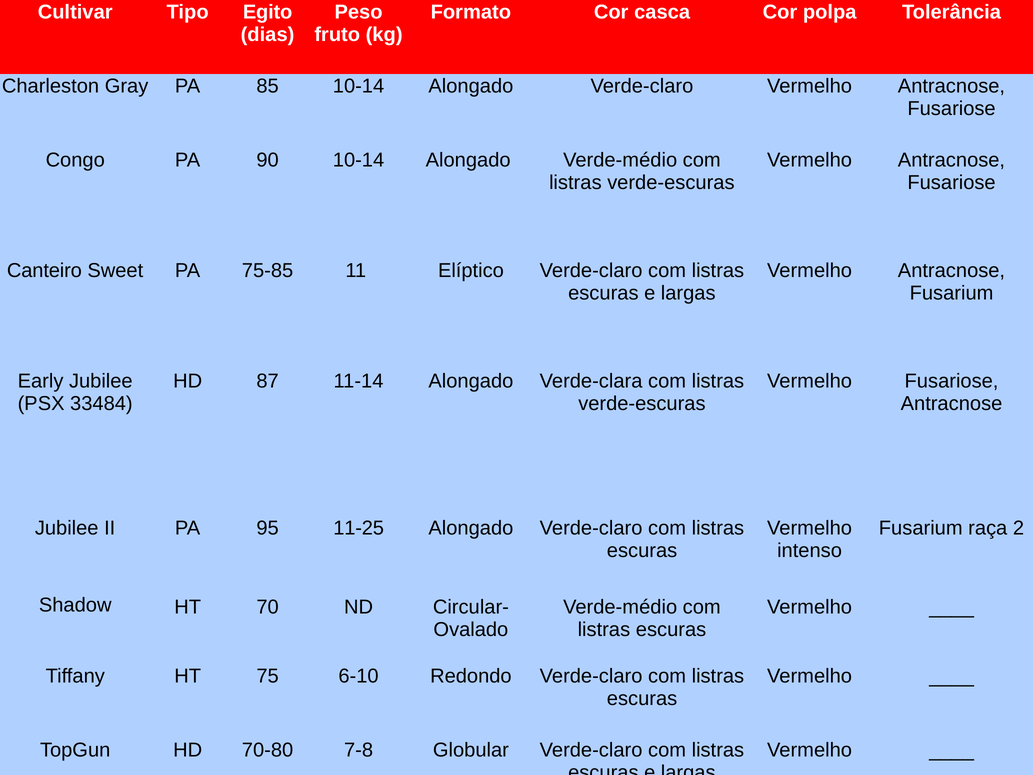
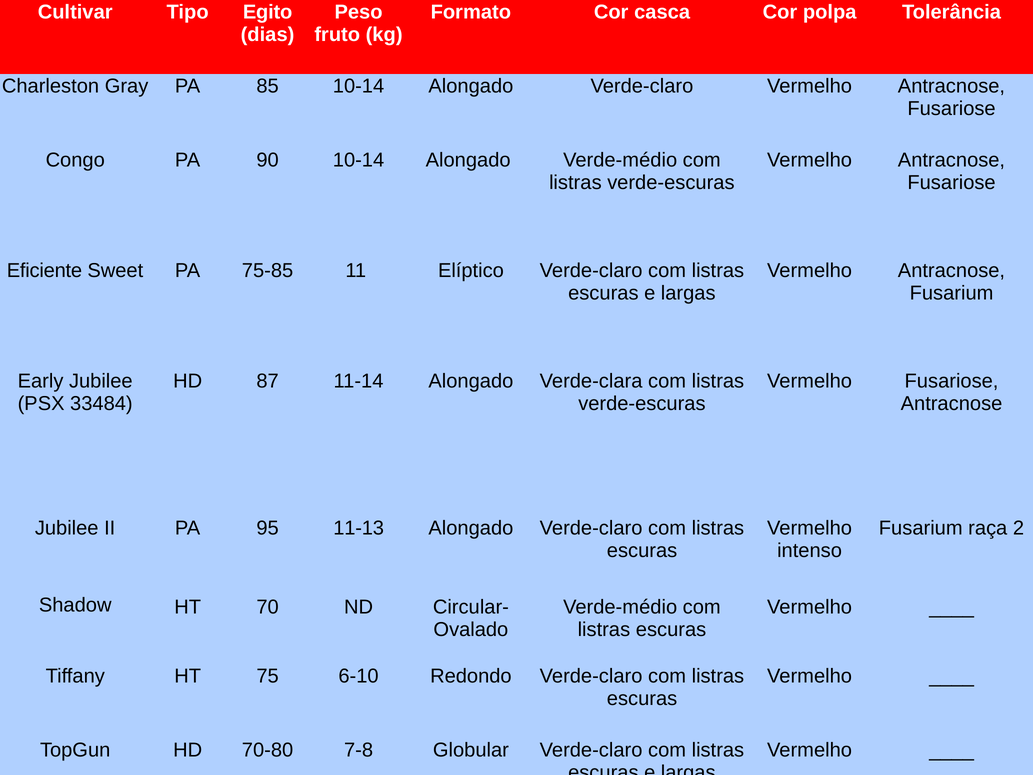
Canteiro: Canteiro -> Eficiente
11-25: 11-25 -> 11-13
